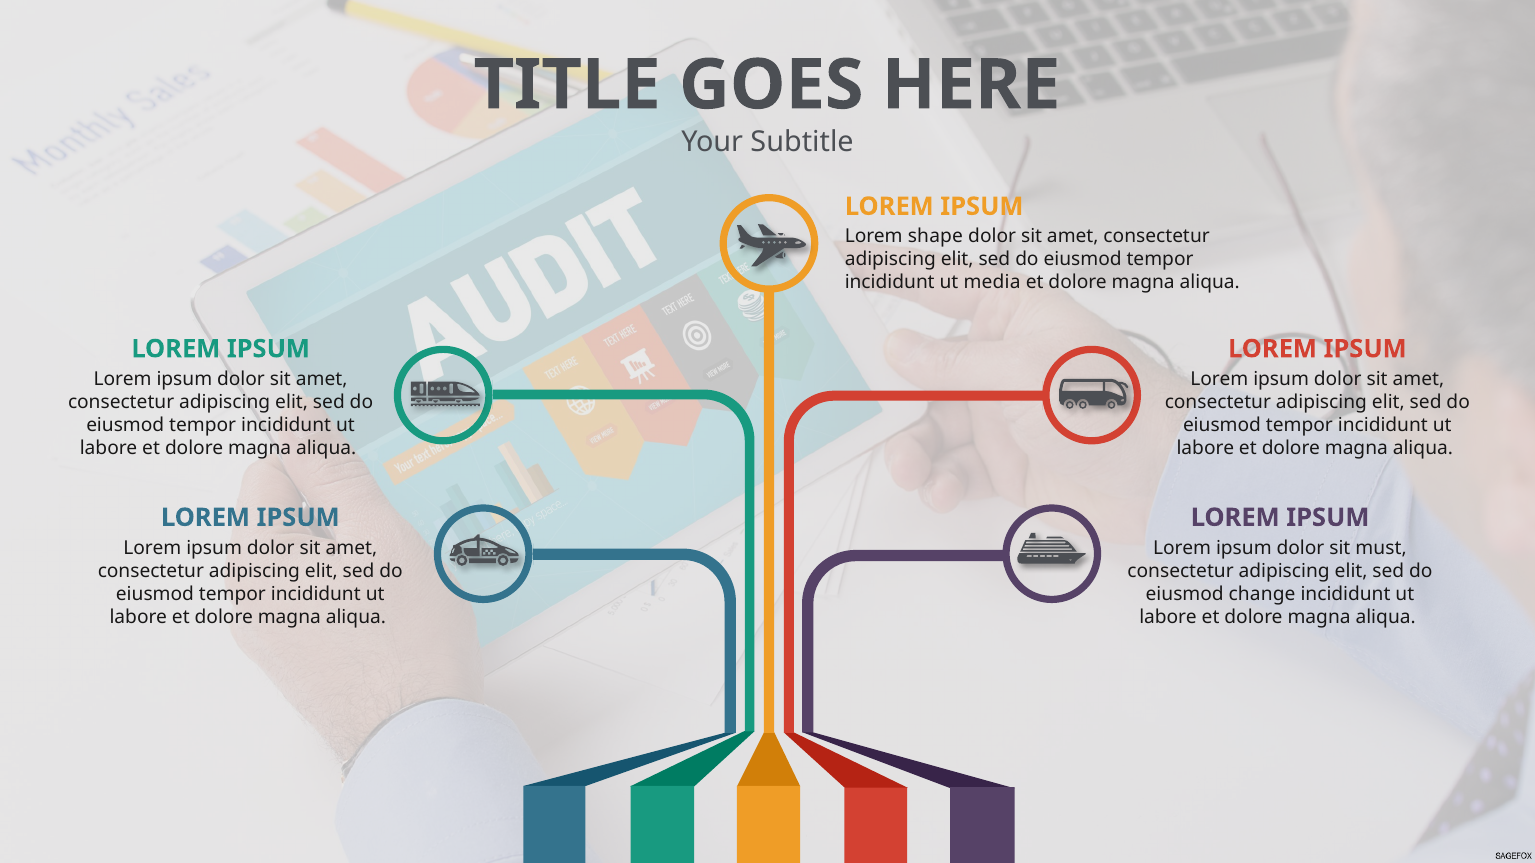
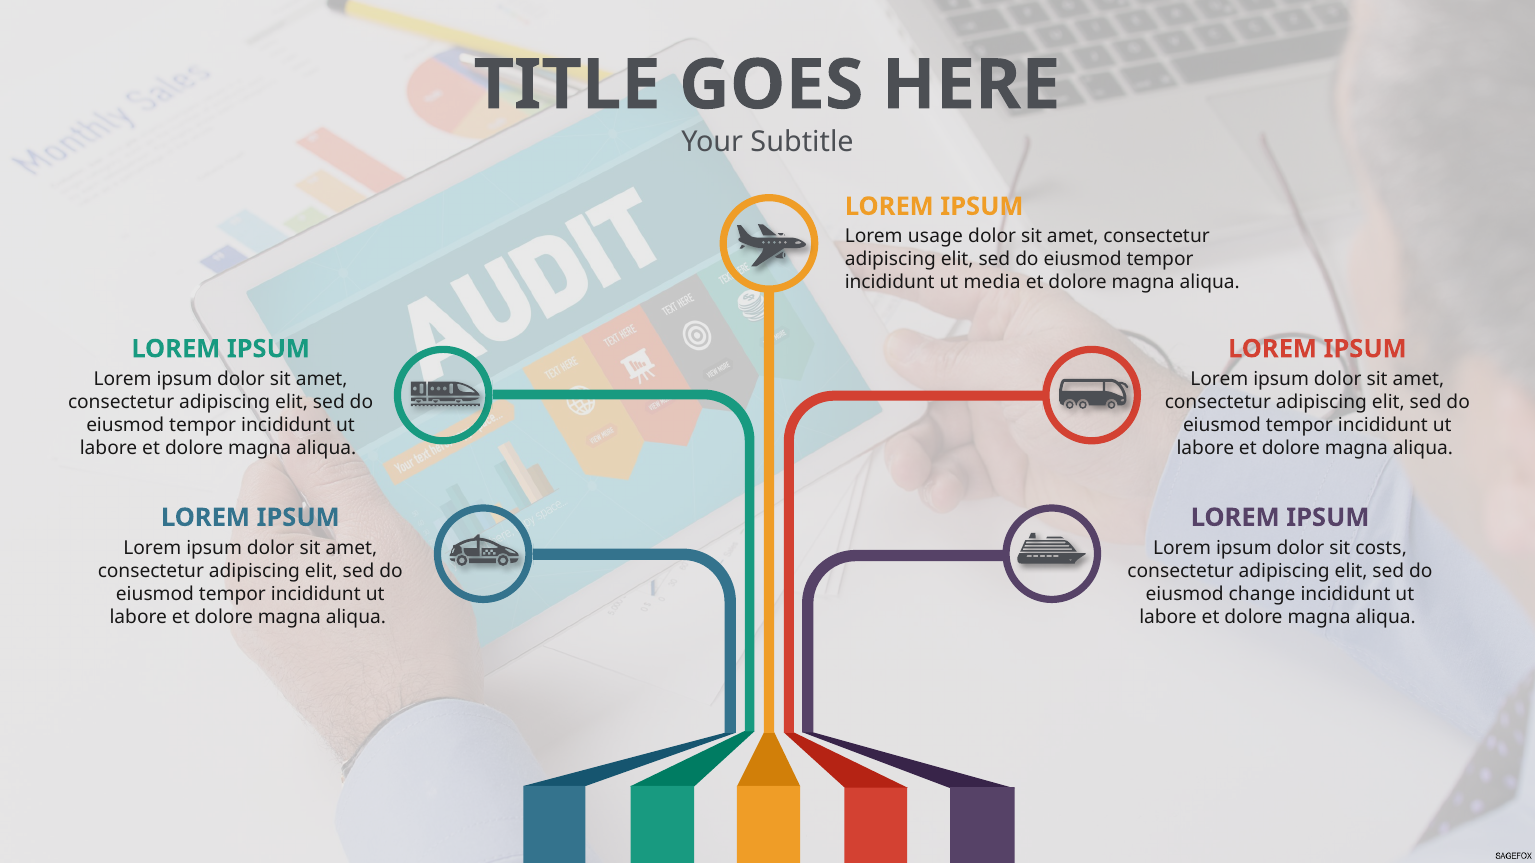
shape: shape -> usage
must: must -> costs
